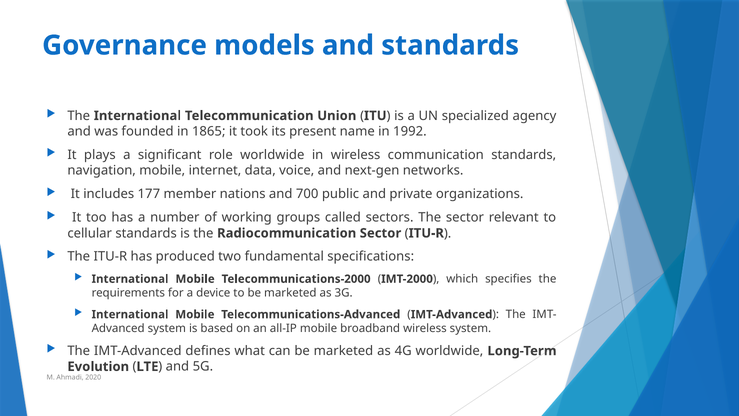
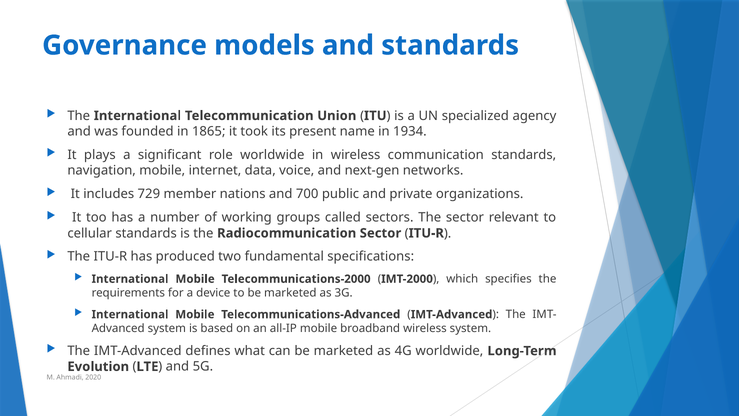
1992: 1992 -> 1934
177: 177 -> 729
